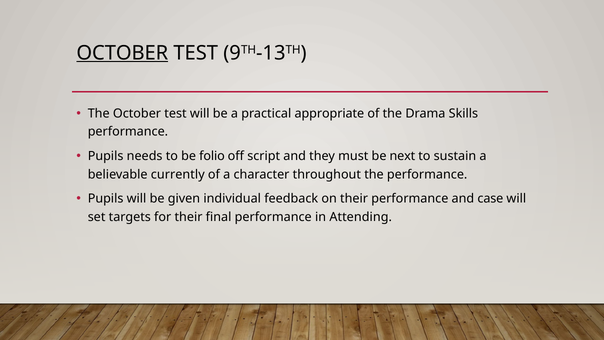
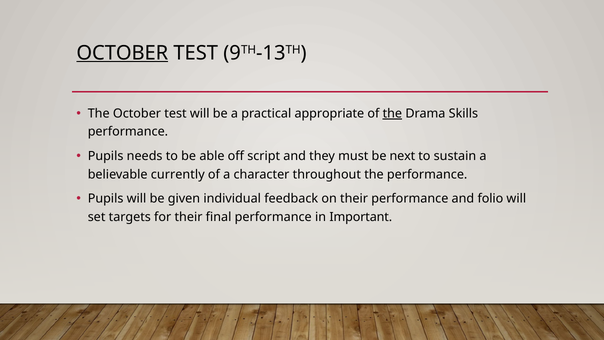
the at (392, 114) underline: none -> present
folio: folio -> able
case: case -> folio
Attending: Attending -> Important
